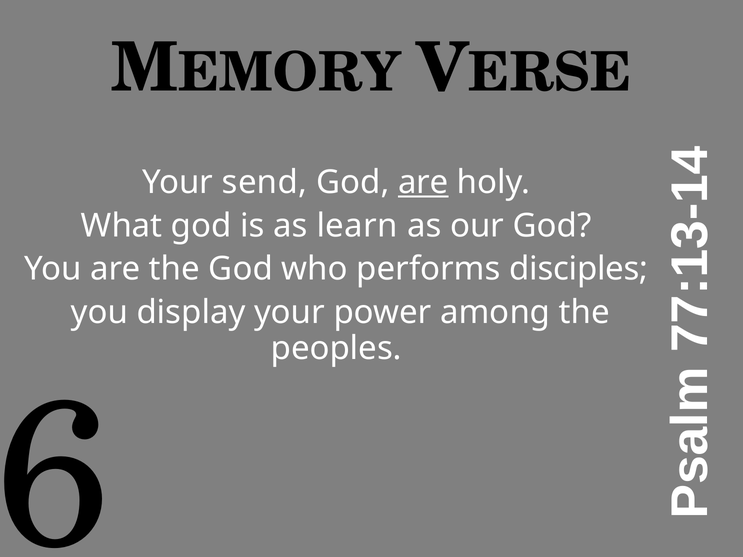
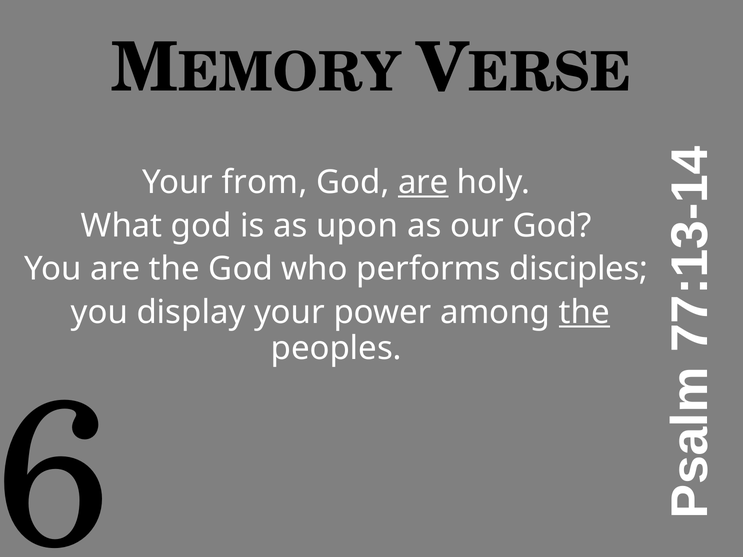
send: send -> from
learn: learn -> upon
the at (584, 313) underline: none -> present
